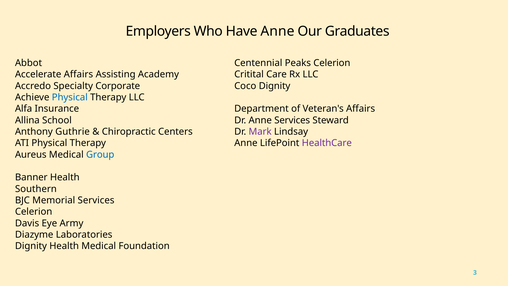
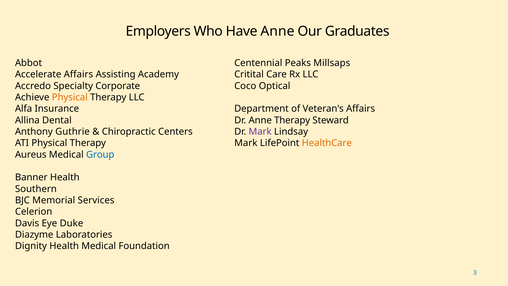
Peaks Celerion: Celerion -> Millsaps
Coco Dignity: Dignity -> Optical
Physical at (70, 97) colour: blue -> orange
School: School -> Dental
Anne Services: Services -> Therapy
Anne at (246, 143): Anne -> Mark
HealthCare colour: purple -> orange
Army: Army -> Duke
